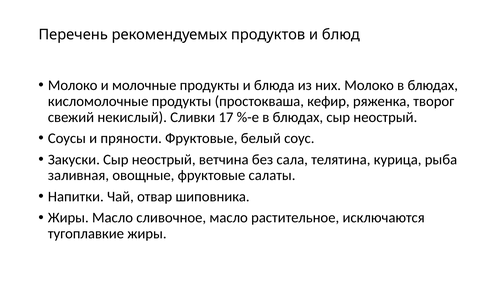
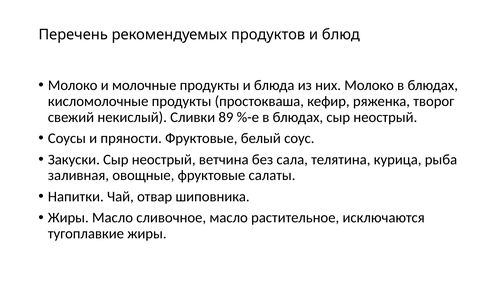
17: 17 -> 89
